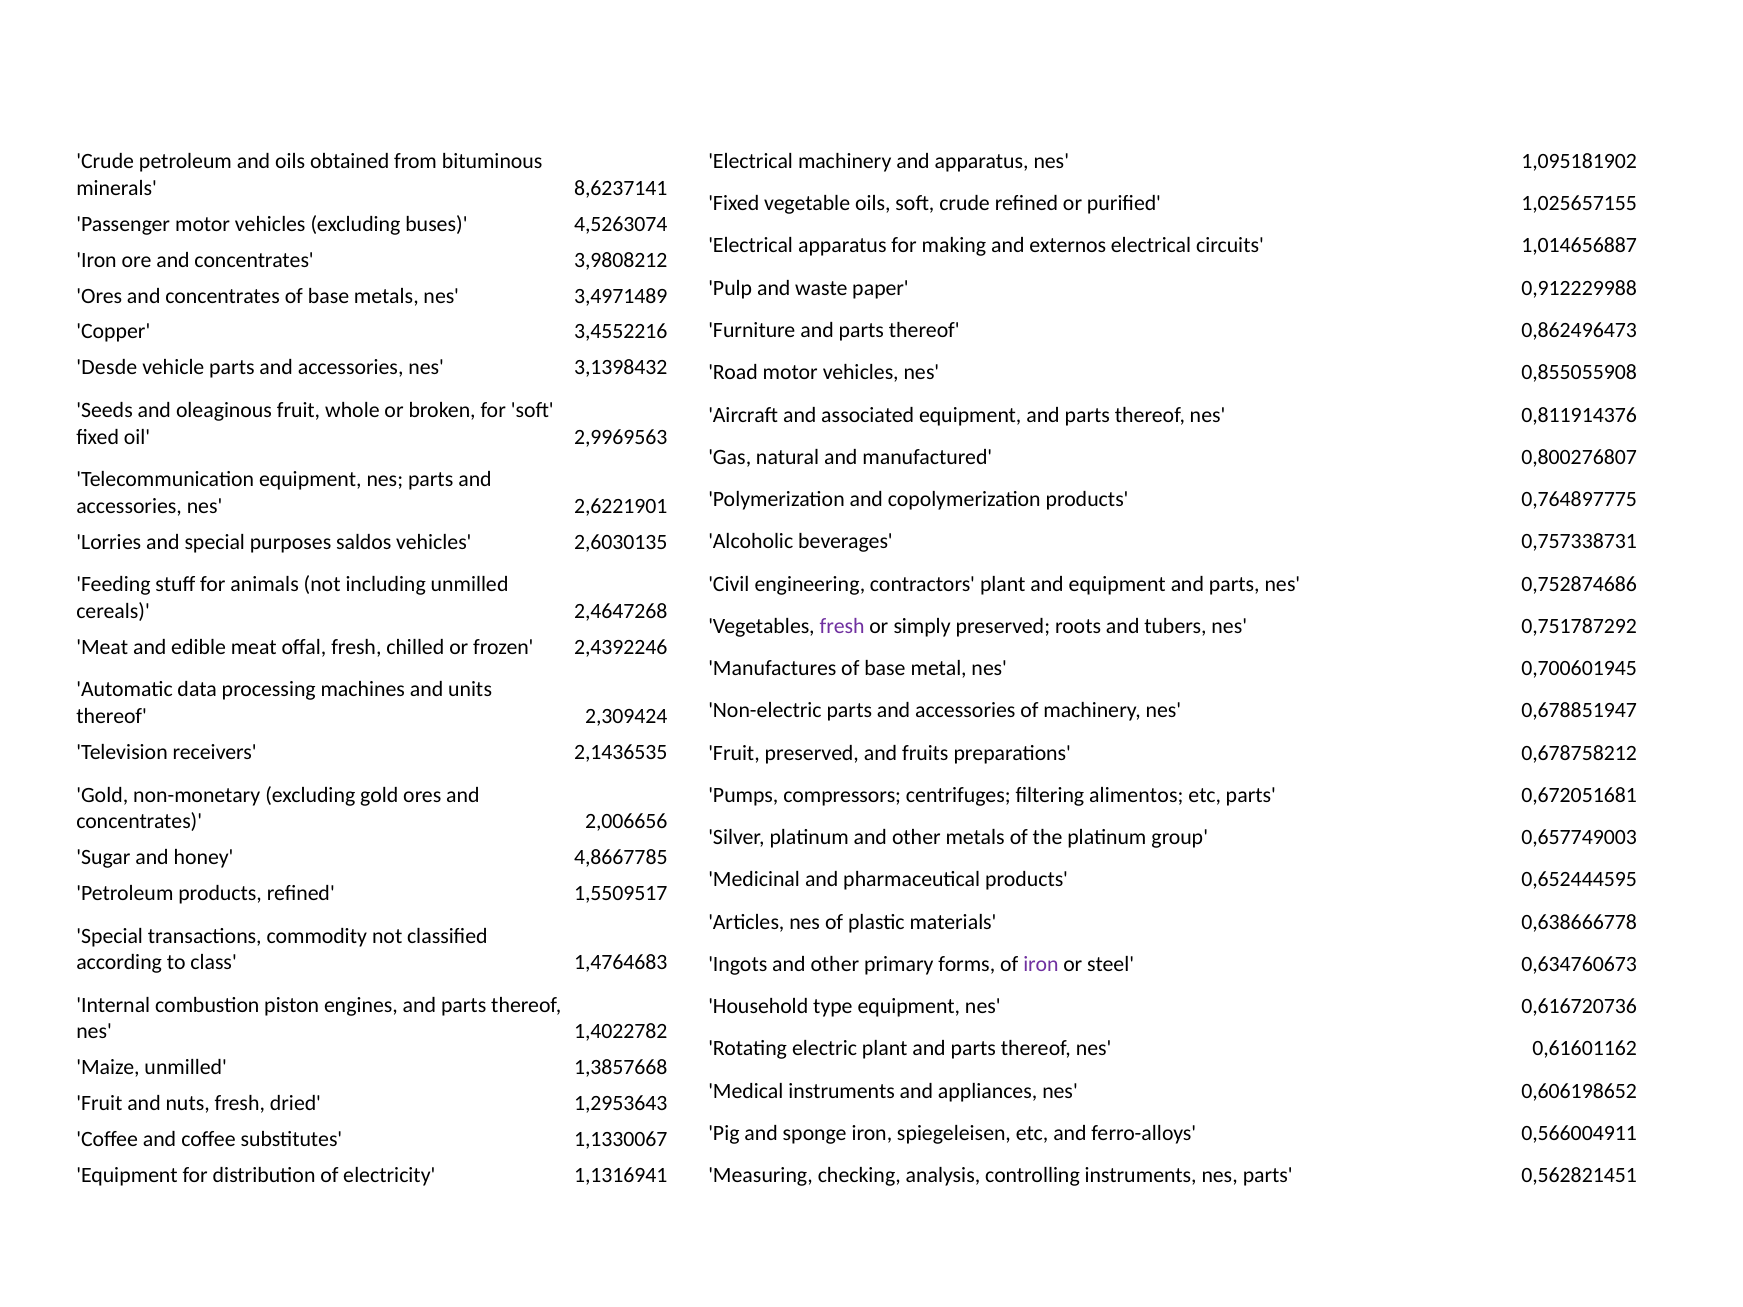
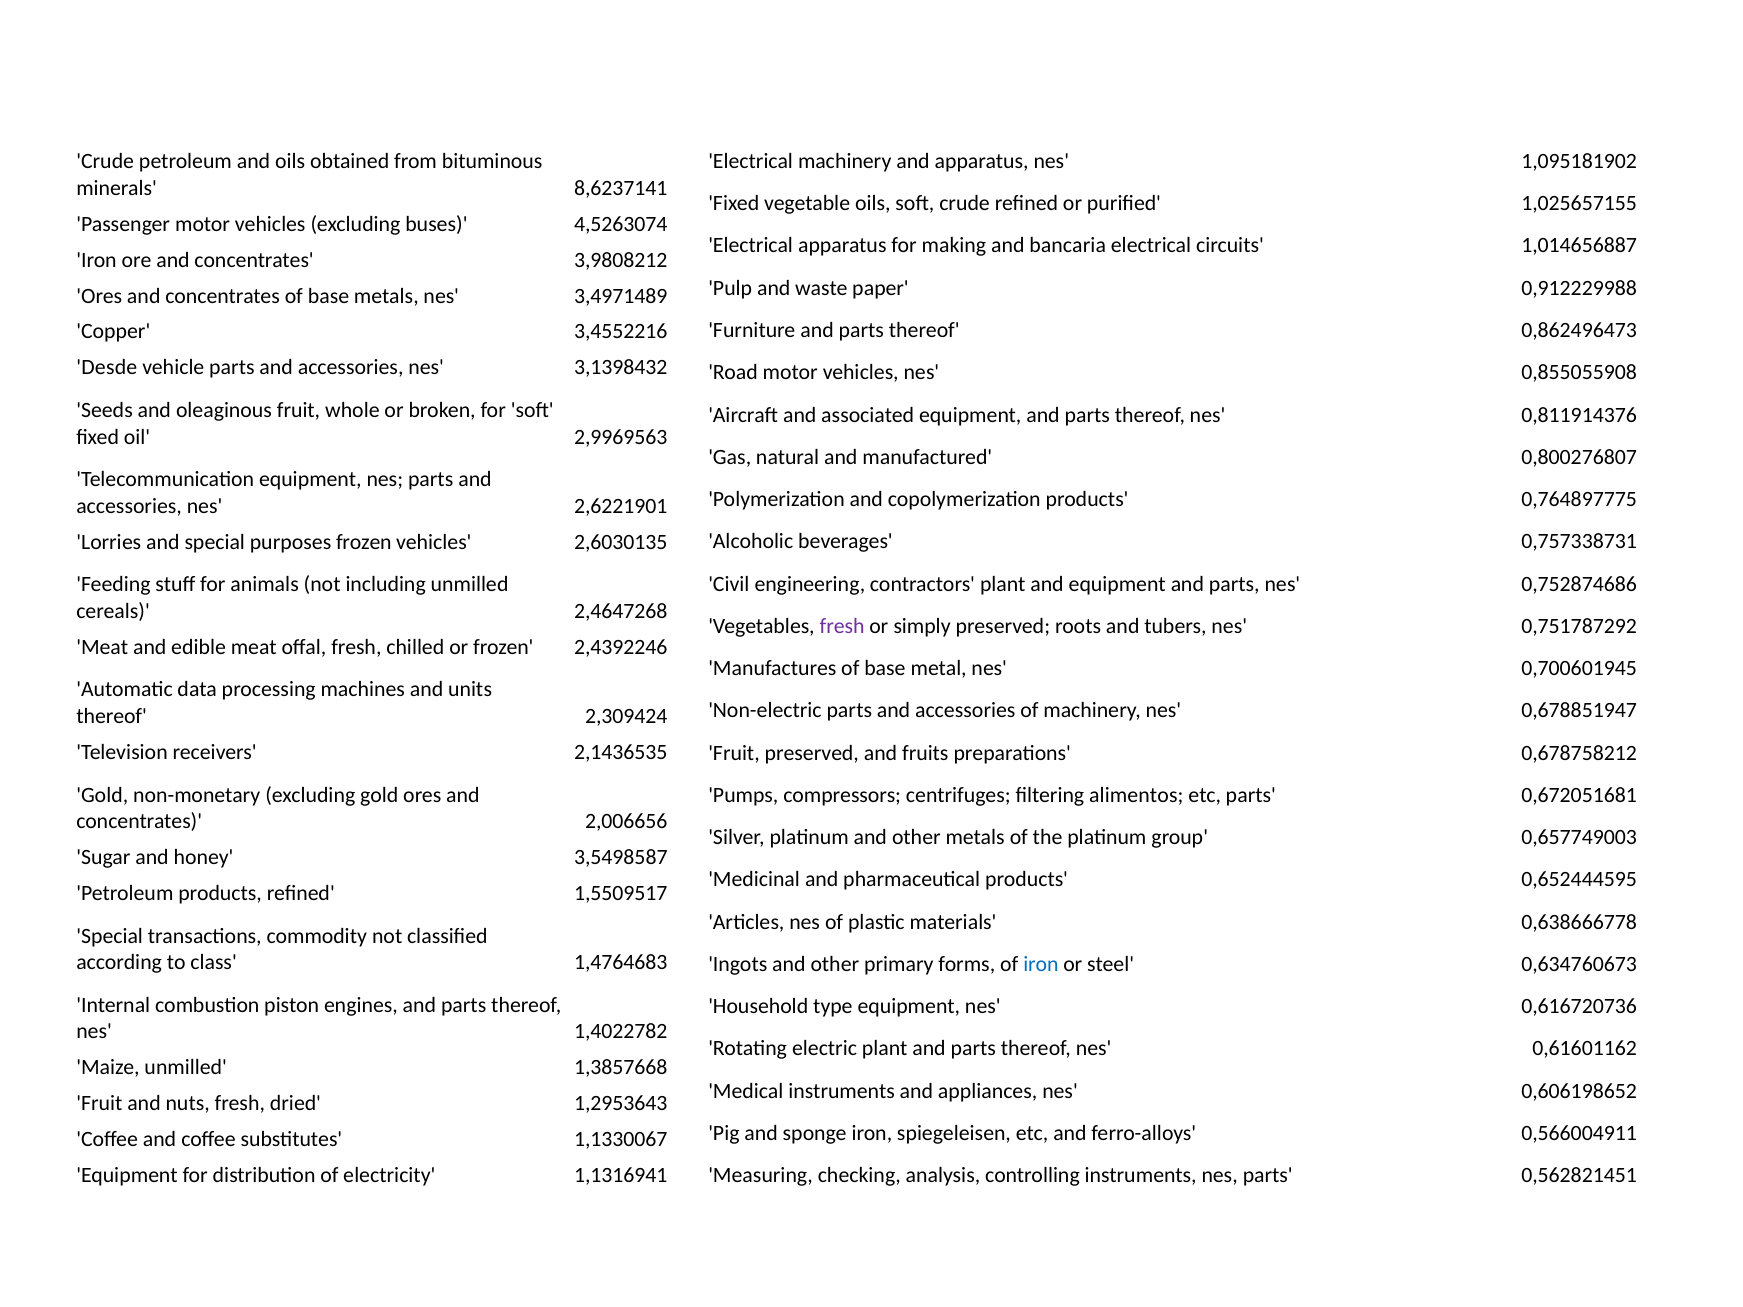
externos: externos -> bancaria
purposes saldos: saldos -> frozen
4,8667785: 4,8667785 -> 3,5498587
iron at (1041, 964) colour: purple -> blue
